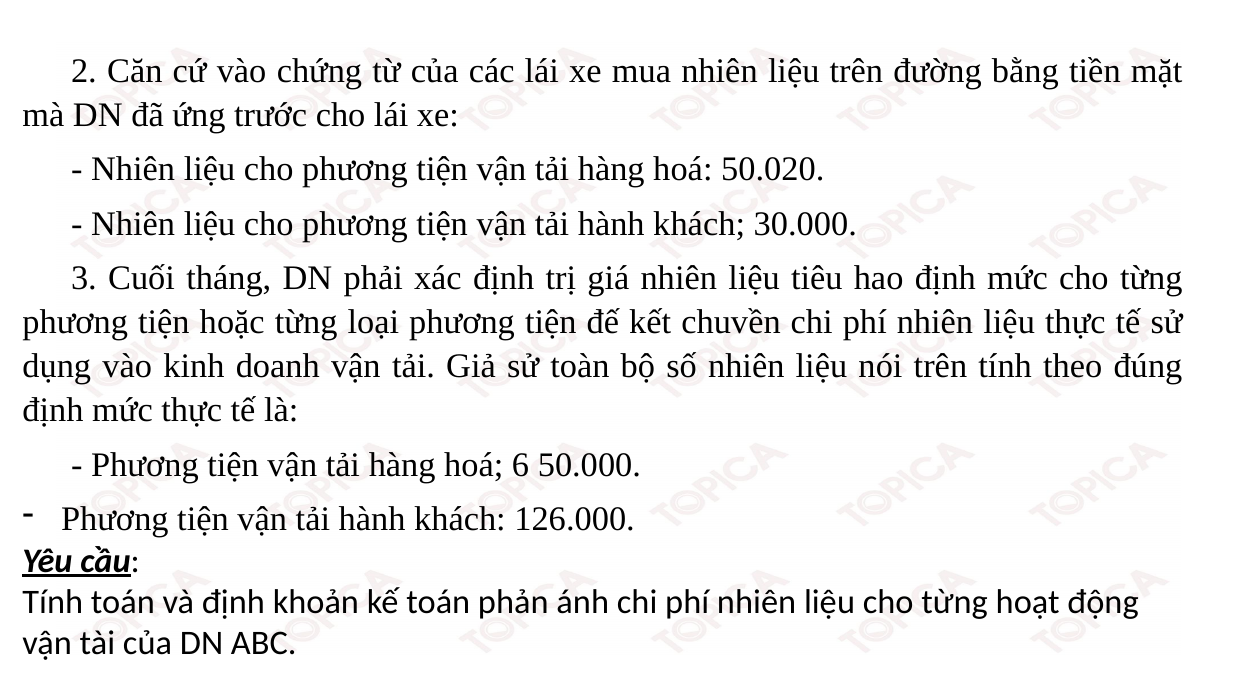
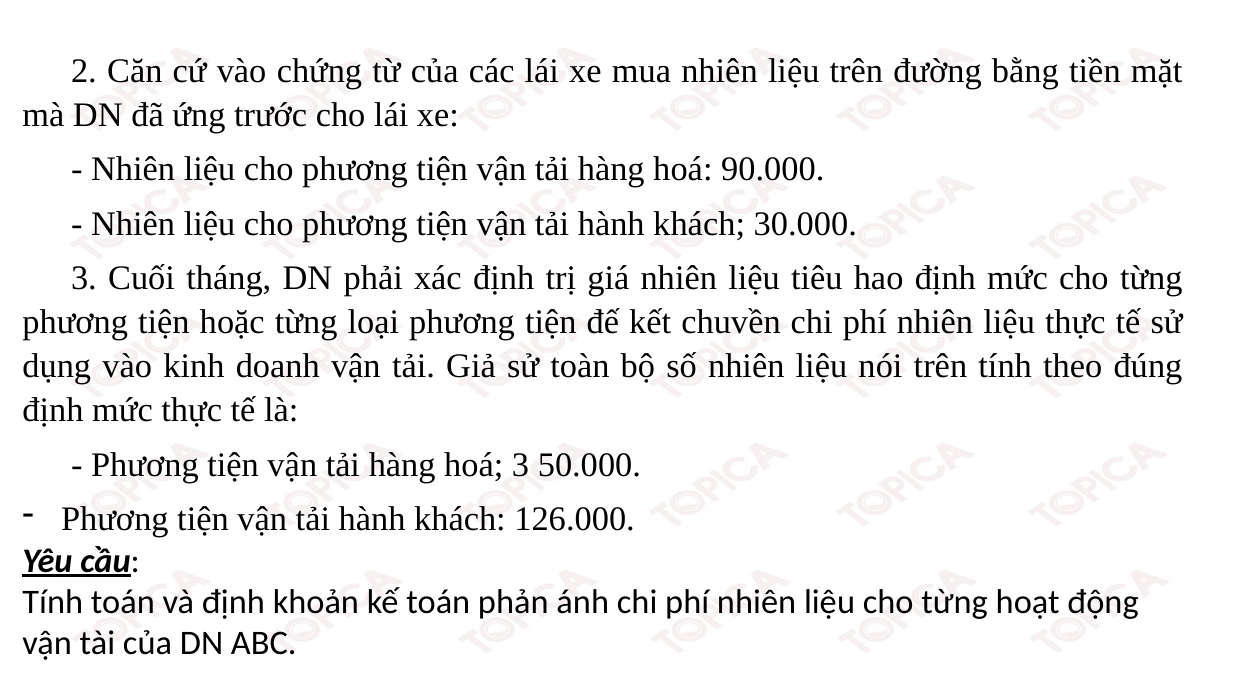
50.020: 50.020 -> 90.000
hoá 6: 6 -> 3
